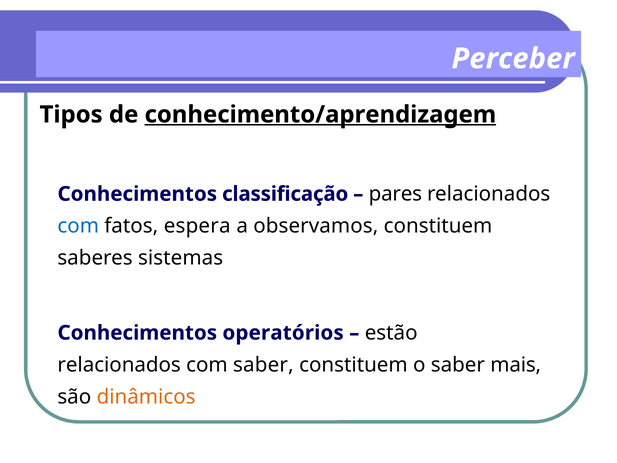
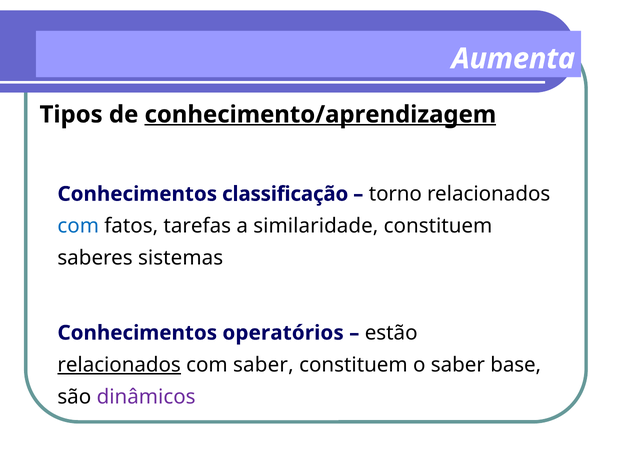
Perceber: Perceber -> Aumenta
pares: pares -> torno
espera: espera -> tarefas
observamos: observamos -> similaridade
relacionados at (119, 365) underline: none -> present
mais: mais -> base
dinâmicos colour: orange -> purple
